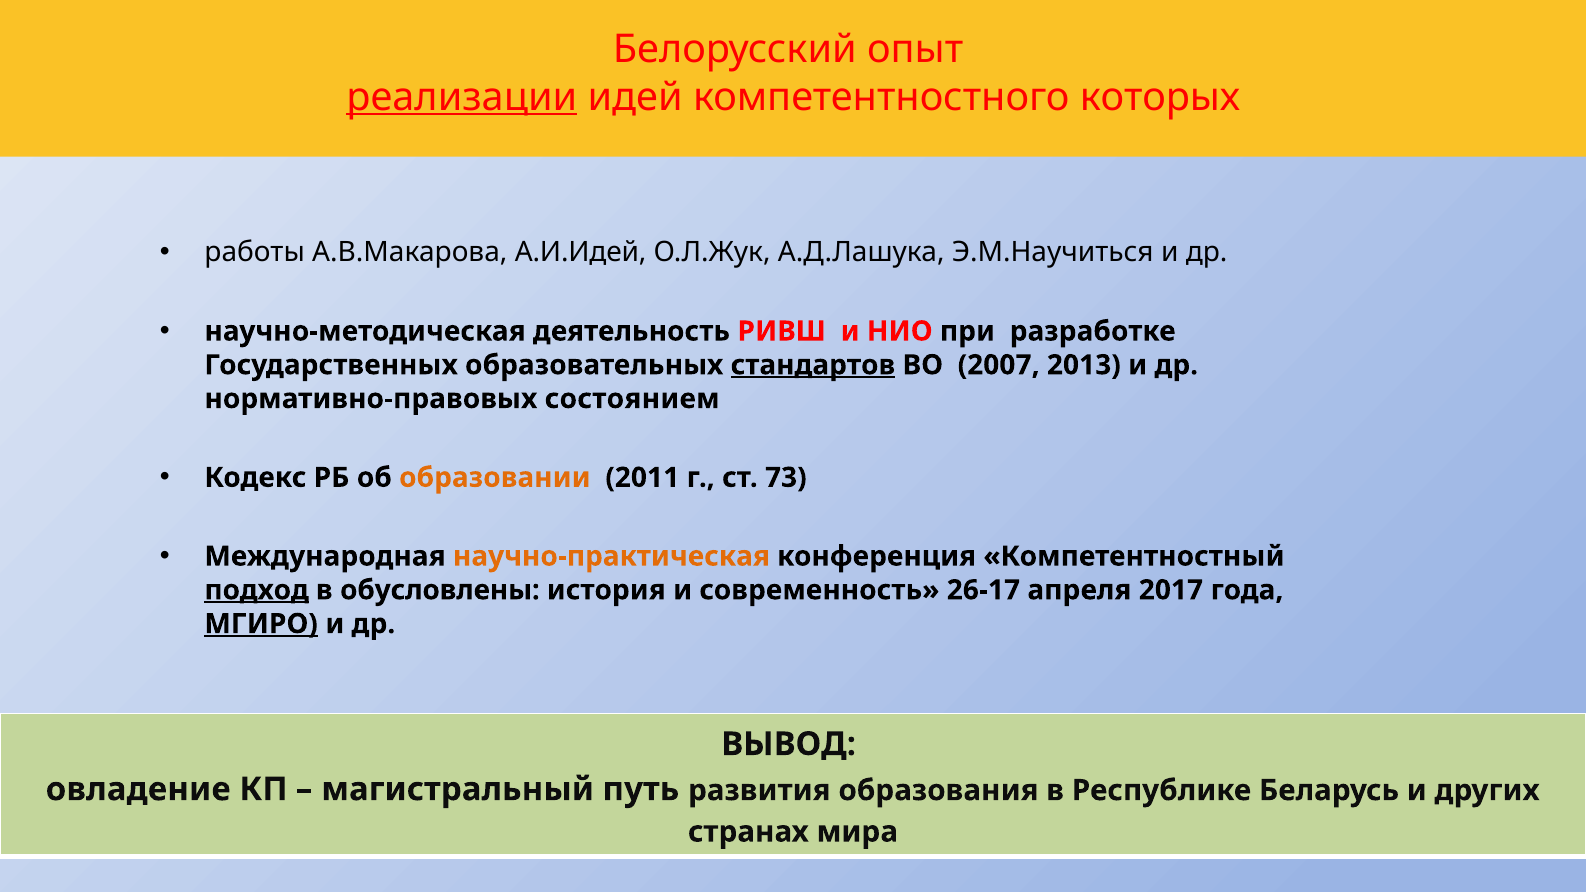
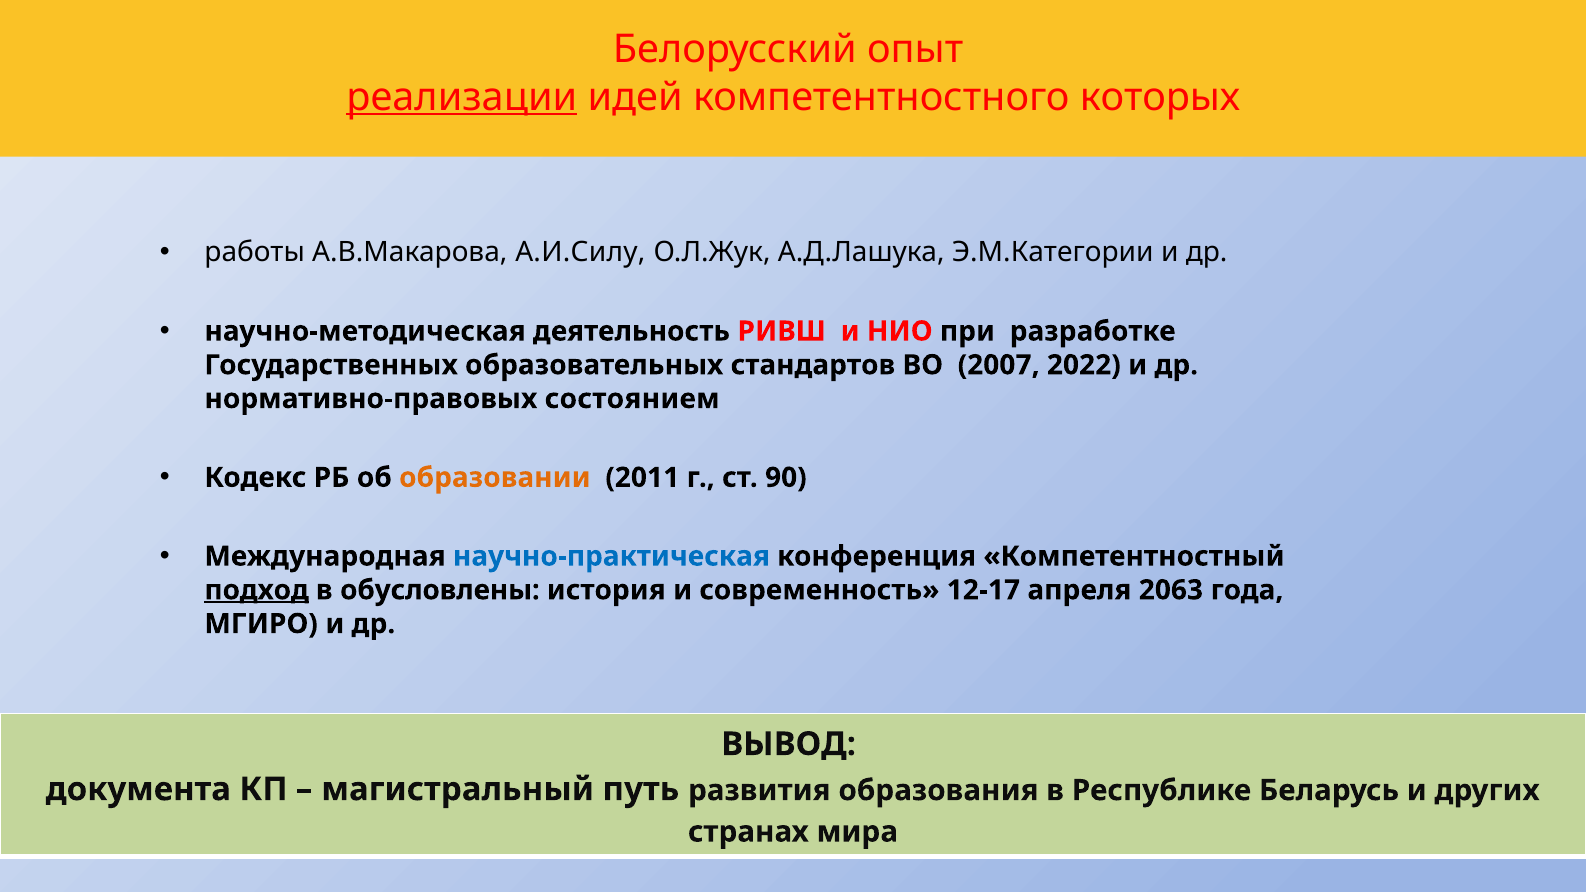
А.И.Идей: А.И.Идей -> А.И.Силу
Э.М.Научиться: Э.М.Научиться -> Э.М.Категории
стандартов underline: present -> none
2013: 2013 -> 2022
73: 73 -> 90
научно-практическая colour: orange -> blue
26-17: 26-17 -> 12-17
2017: 2017 -> 2063
МГИРО underline: present -> none
овладение: овладение -> документа
